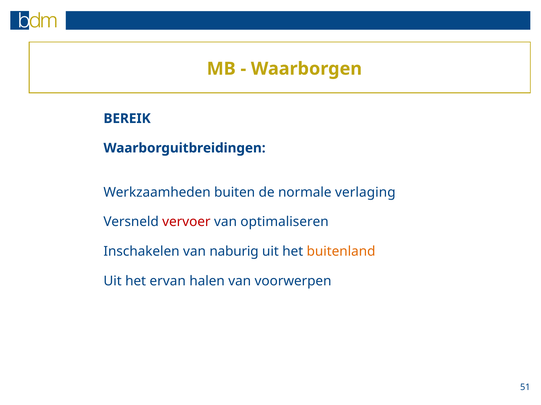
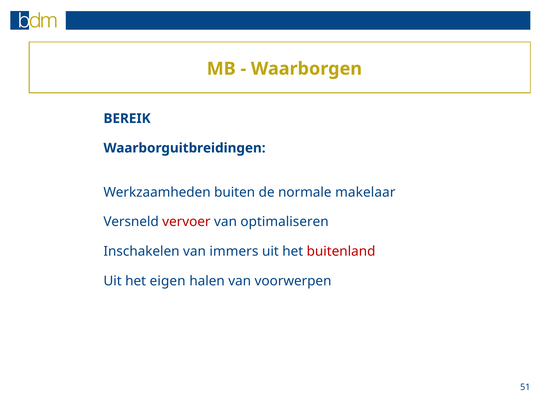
verlaging: verlaging -> makelaar
naburig: naburig -> immers
buitenland colour: orange -> red
ervan: ervan -> eigen
